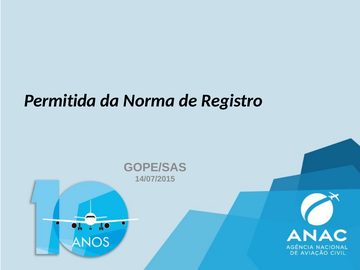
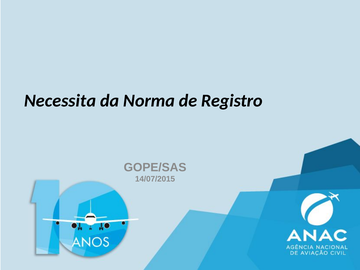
Permitida: Permitida -> Necessita
